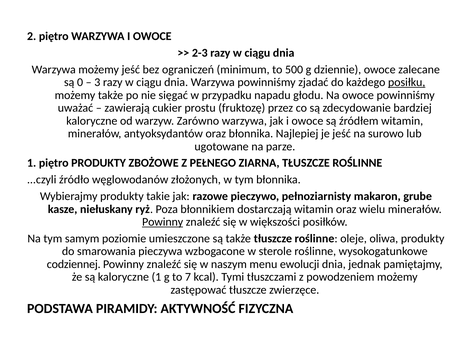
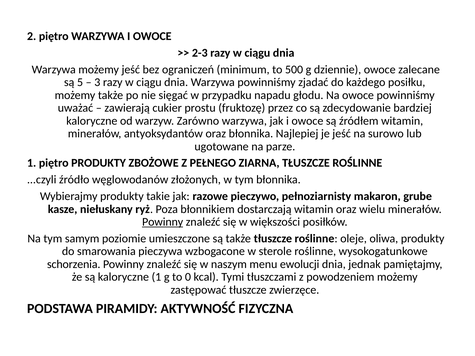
0: 0 -> 5
posiłku underline: present -> none
codziennej: codziennej -> schorzenia
7: 7 -> 0
